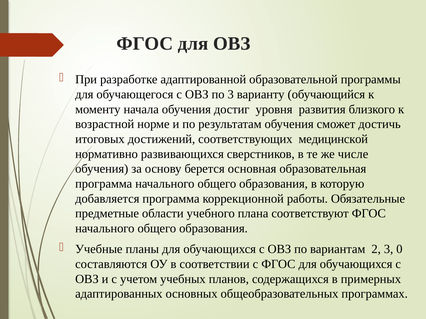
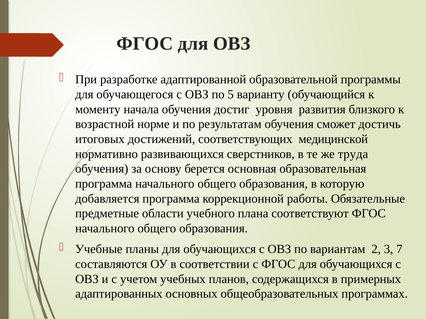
по 3: 3 -> 5
числе: числе -> труда
0: 0 -> 7
